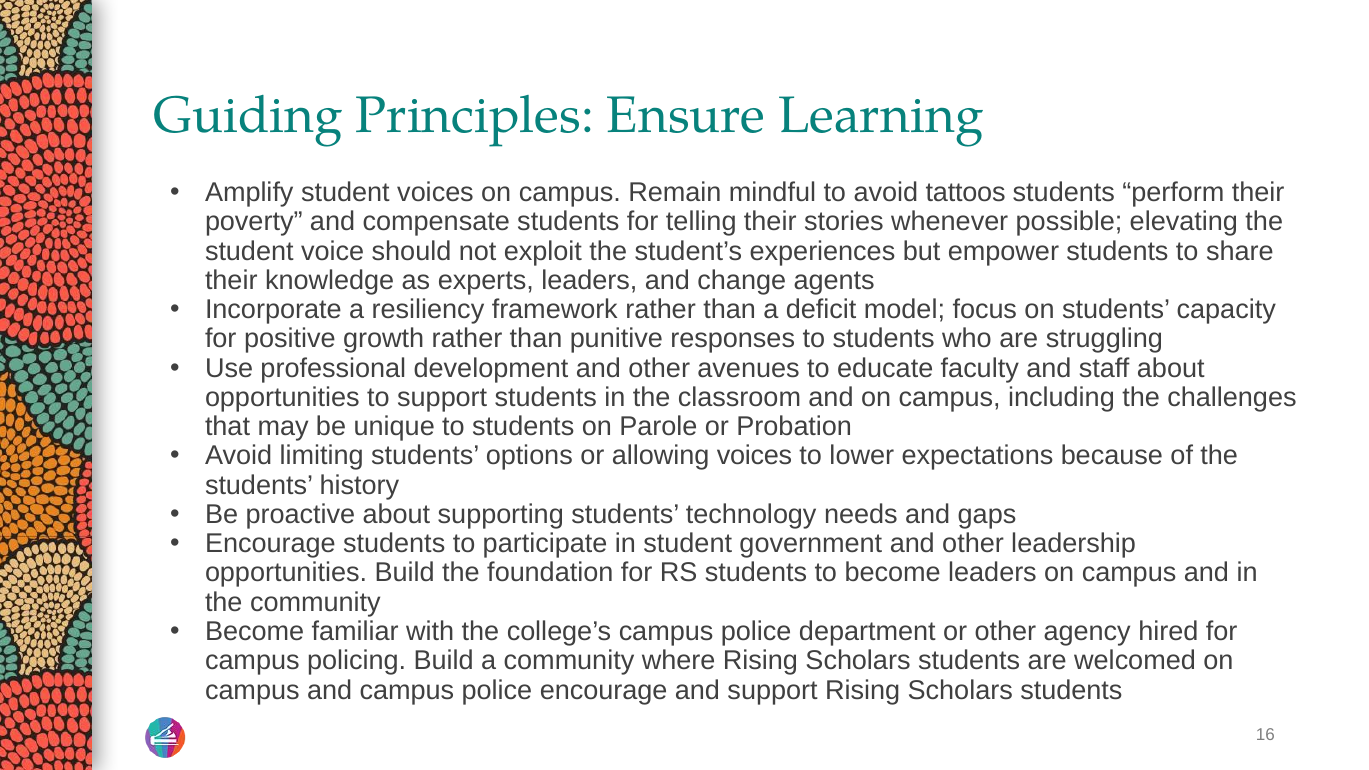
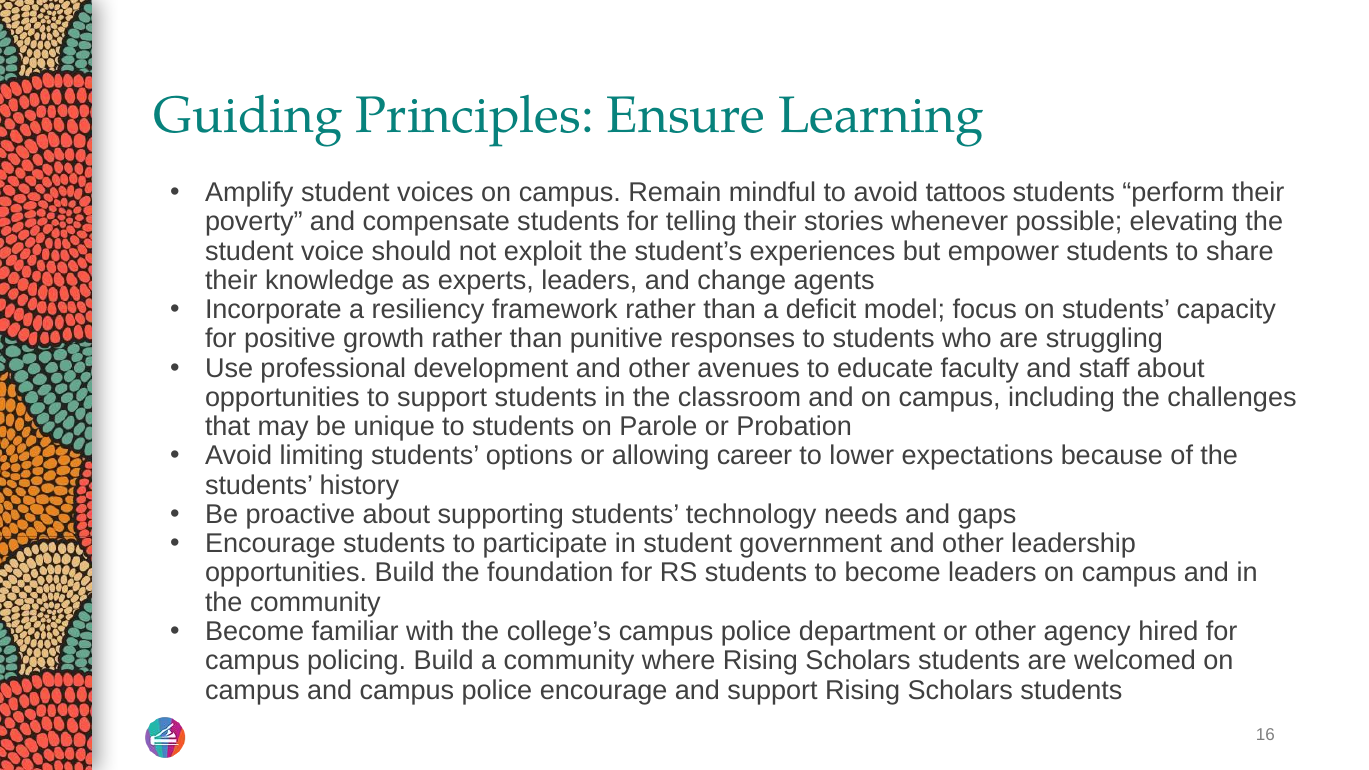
allowing voices: voices -> career
